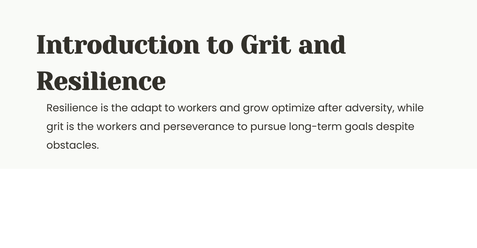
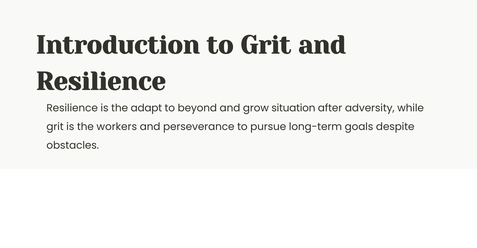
to workers: workers -> beyond
optimize: optimize -> situation
